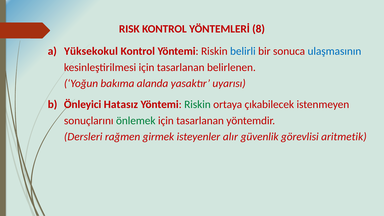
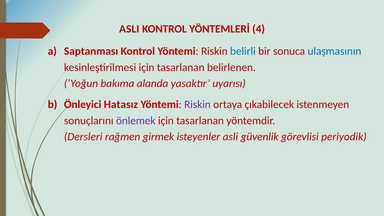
RISK at (129, 29): RISK -> ASLI
8: 8 -> 4
Yüksekokul: Yüksekokul -> Saptanması
Riskin at (197, 104) colour: green -> purple
önlemek colour: green -> purple
isteyenler alır: alır -> asli
aritmetik: aritmetik -> periyodik
